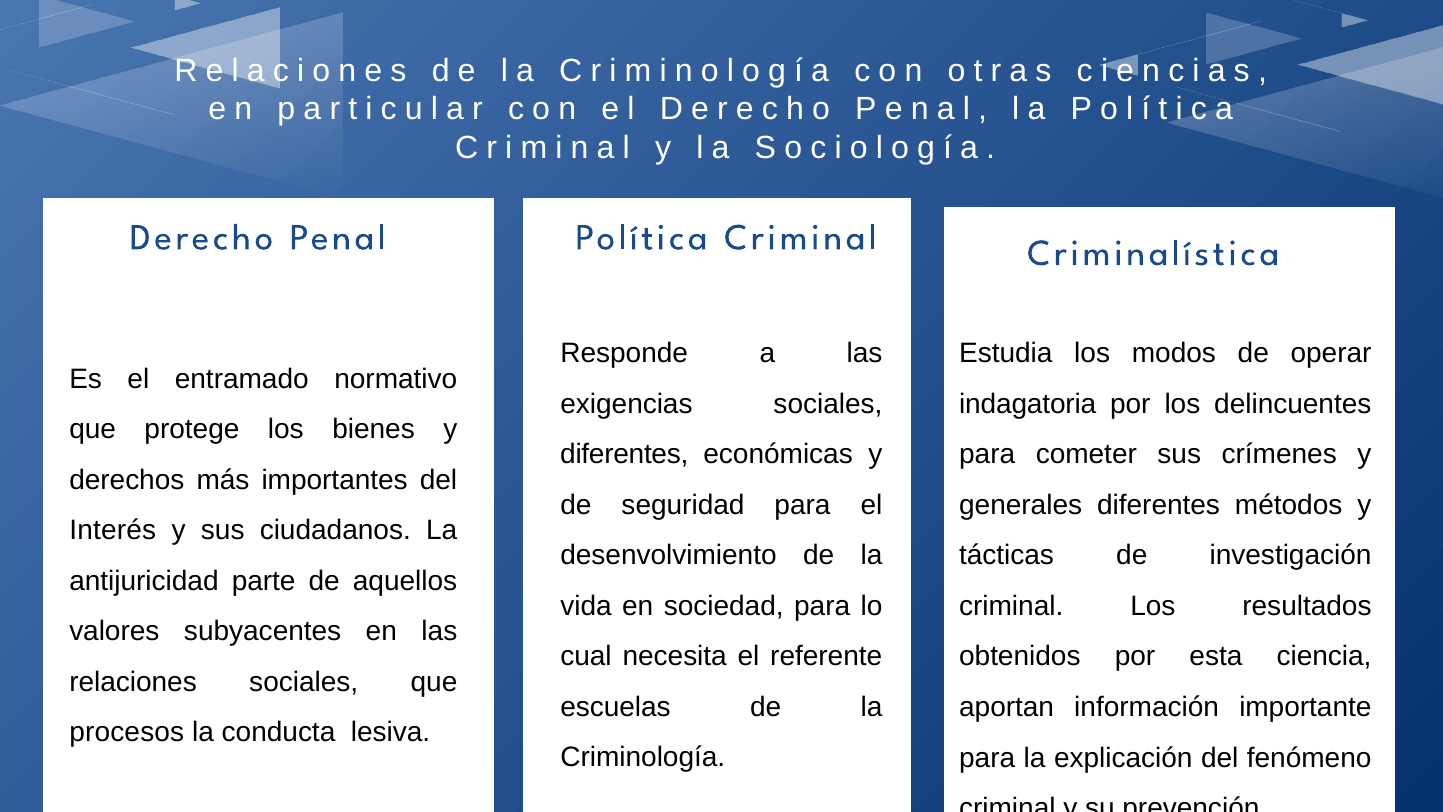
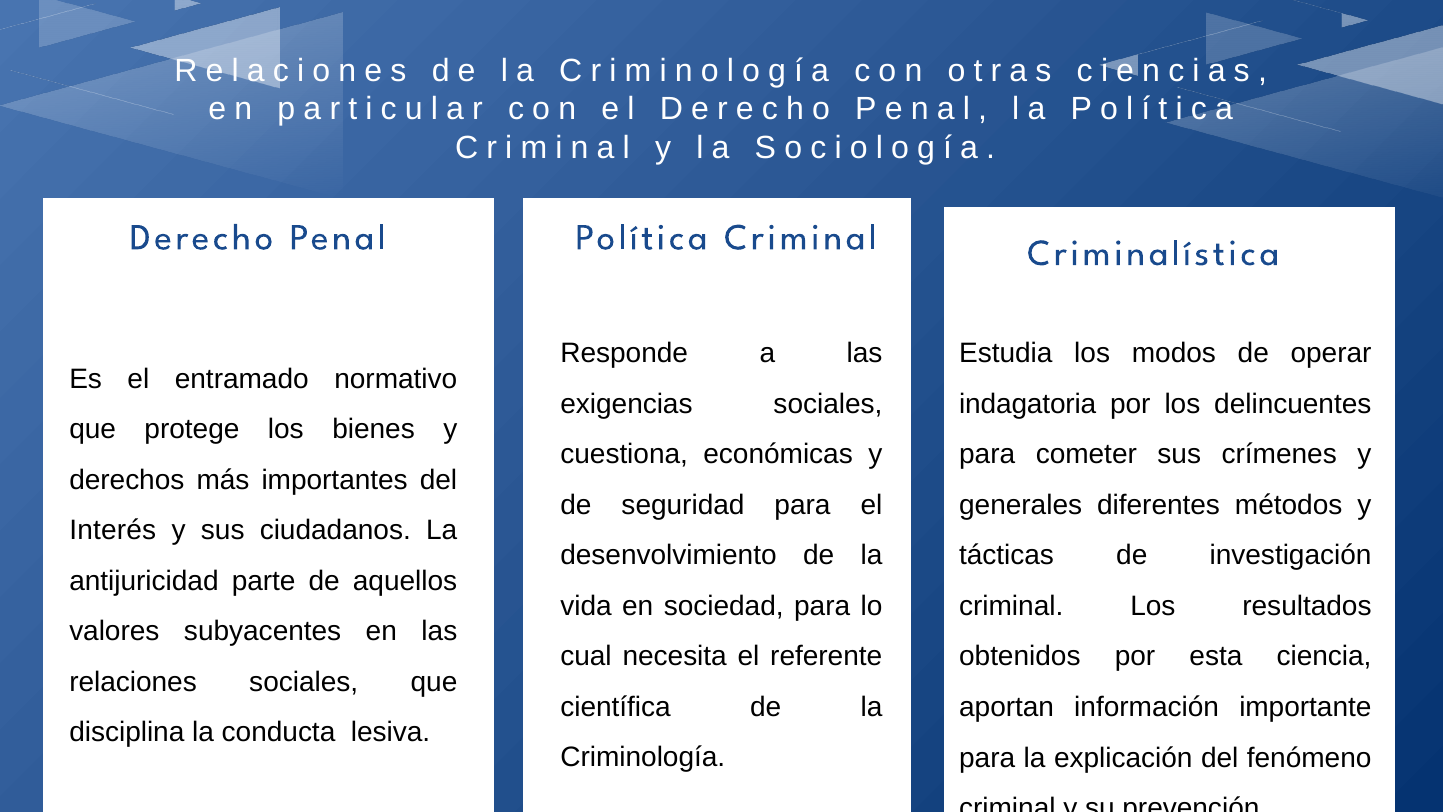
diferentes at (624, 454): diferentes -> cuestiona
escuelas: escuelas -> científica
procesos: procesos -> disciplina
